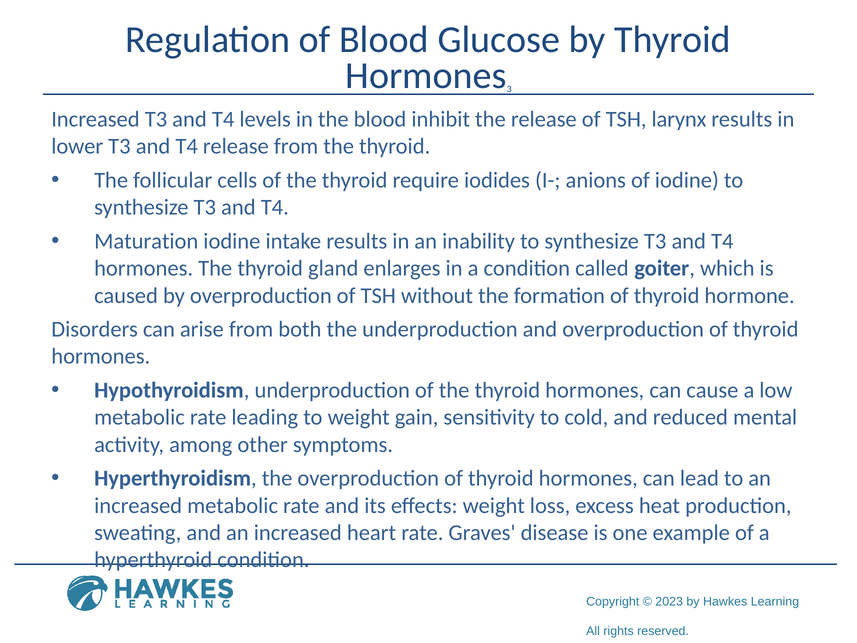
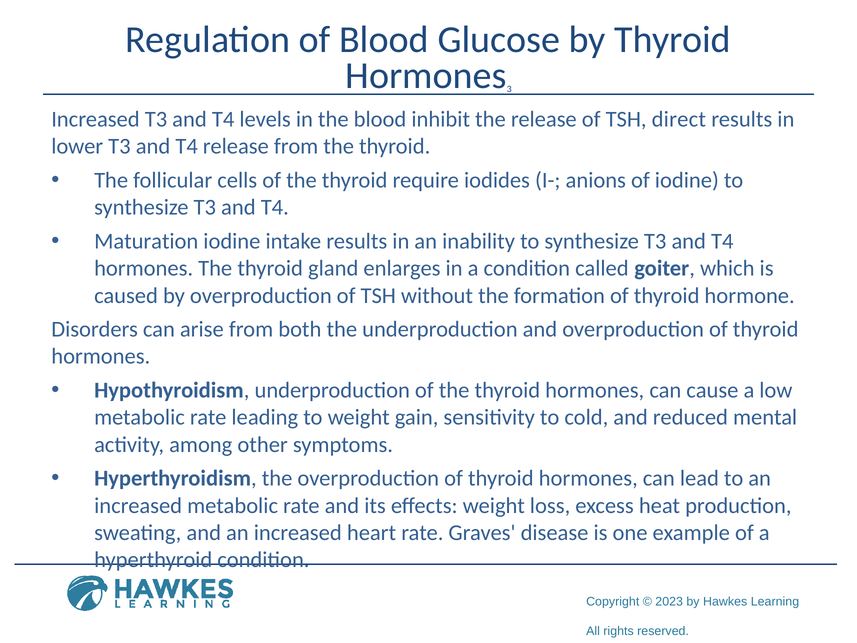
larynx: larynx -> direct
